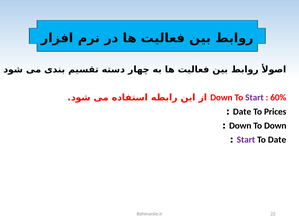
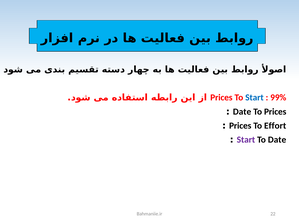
Down at (221, 98): Down -> Prices
Start at (254, 98) colour: purple -> blue
60%: 60% -> 99%
Down at (240, 126): Down -> Prices
To Down: Down -> Effort
